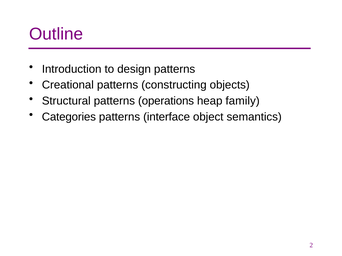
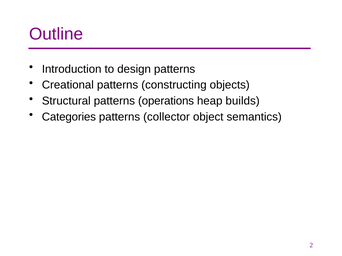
family: family -> builds
interface: interface -> collector
